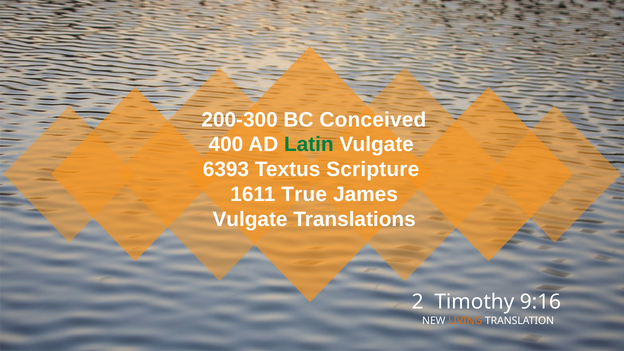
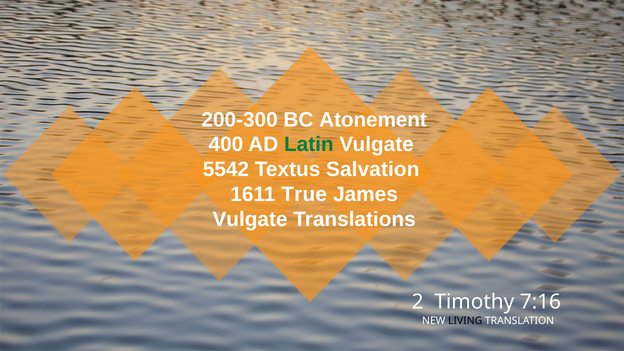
Conceived: Conceived -> Atonement
6393: 6393 -> 5542
Scripture: Scripture -> Salvation
9:16: 9:16 -> 7:16
LIVING colour: orange -> black
